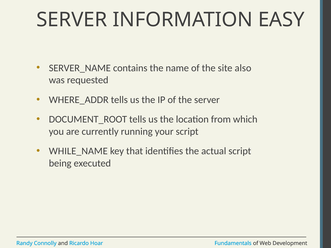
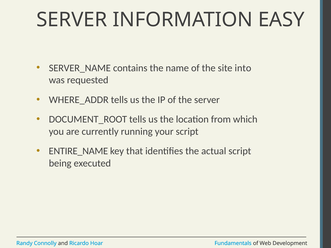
also: also -> into
WHILE_NAME: WHILE_NAME -> ENTIRE_NAME
